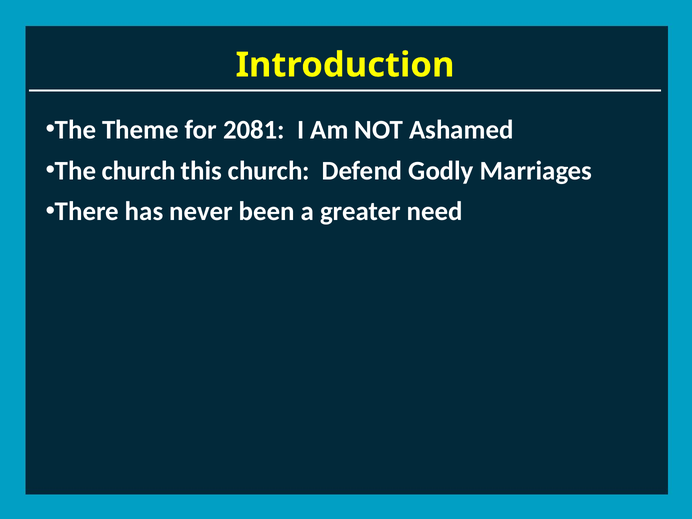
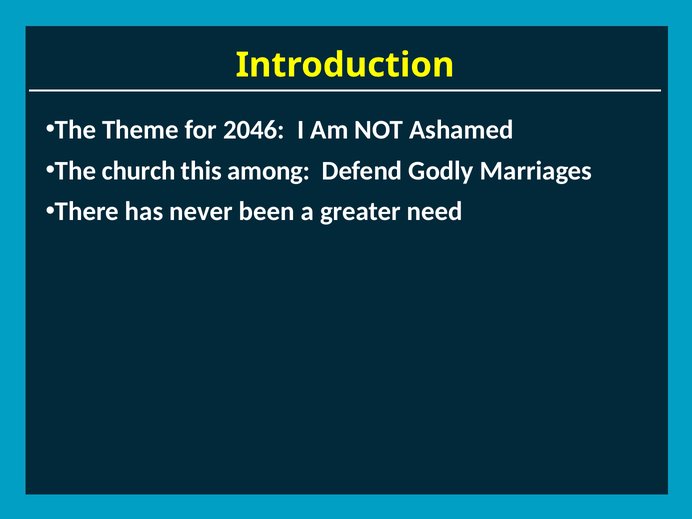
2081: 2081 -> 2046
this church: church -> among
